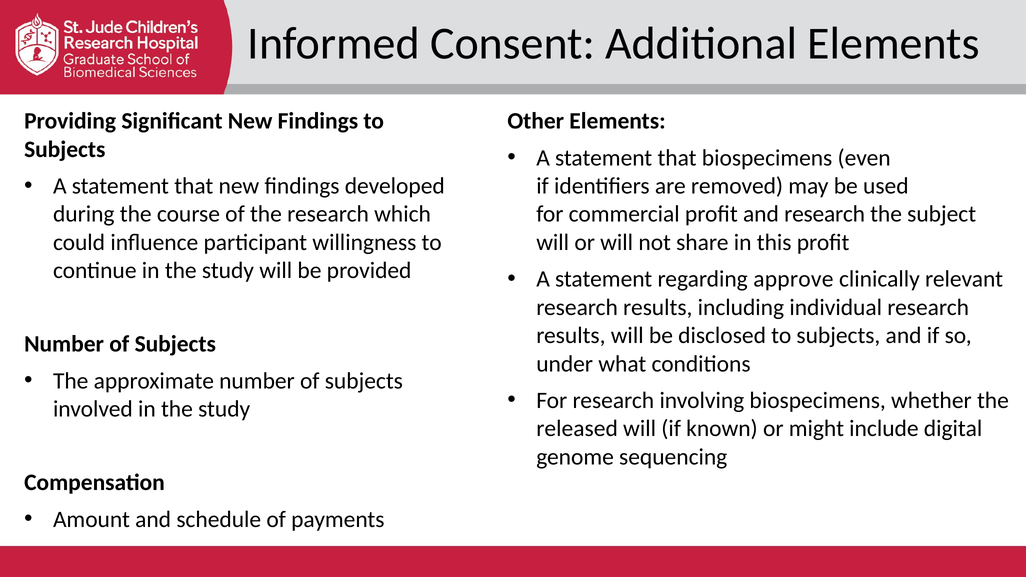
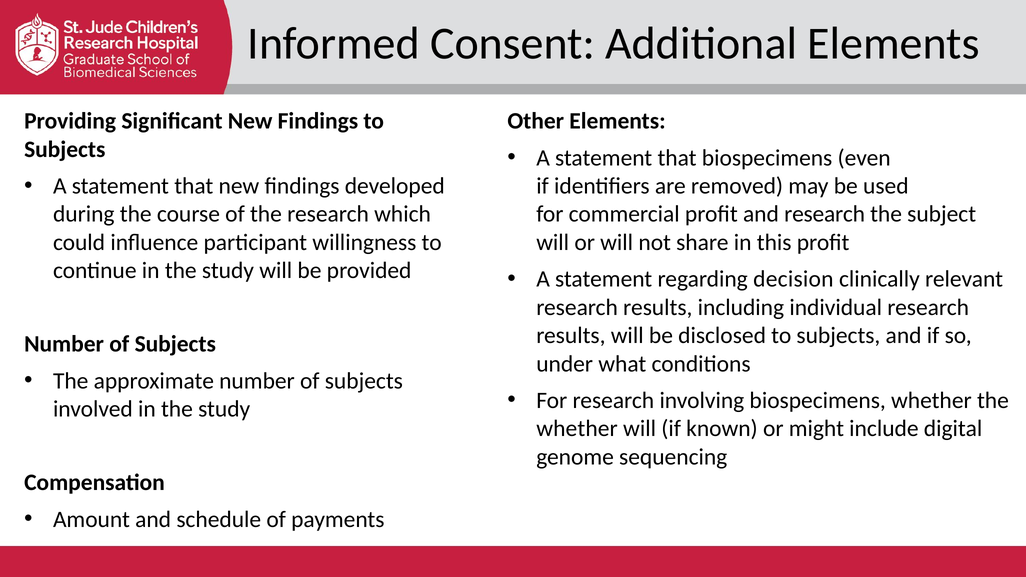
approve: approve -> decision
released at (577, 429): released -> whether
